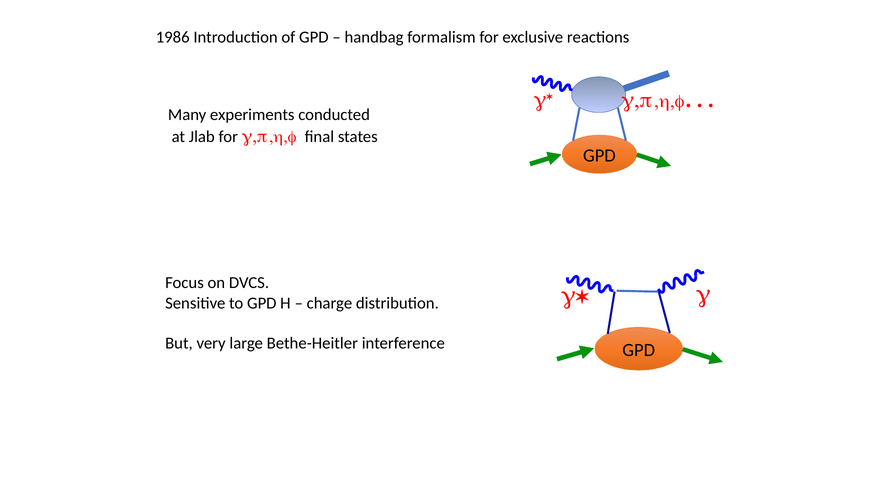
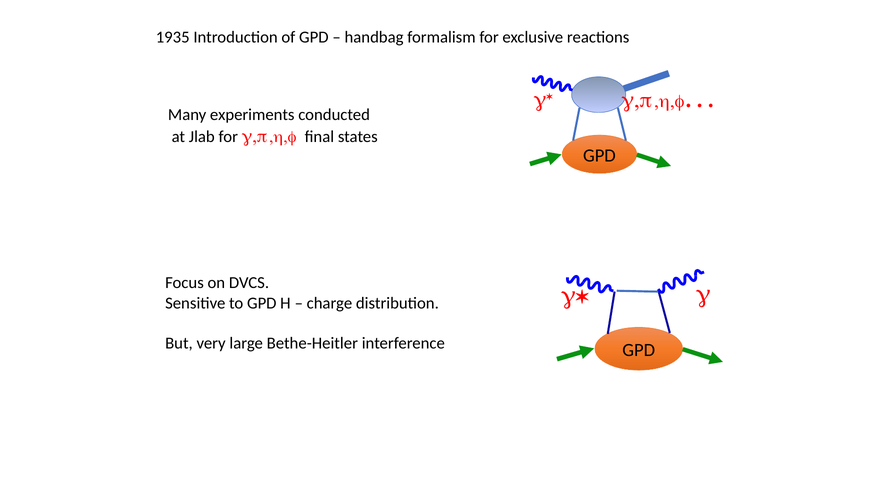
1986: 1986 -> 1935
